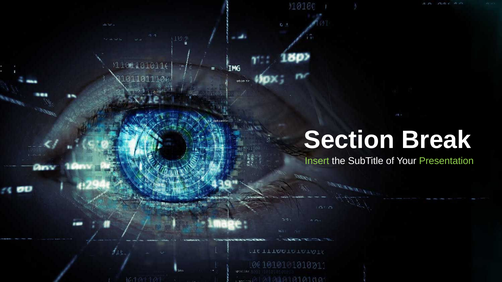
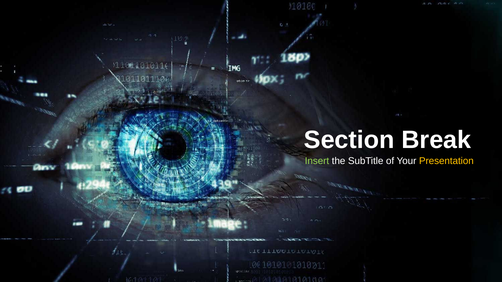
Presentation colour: light green -> yellow
